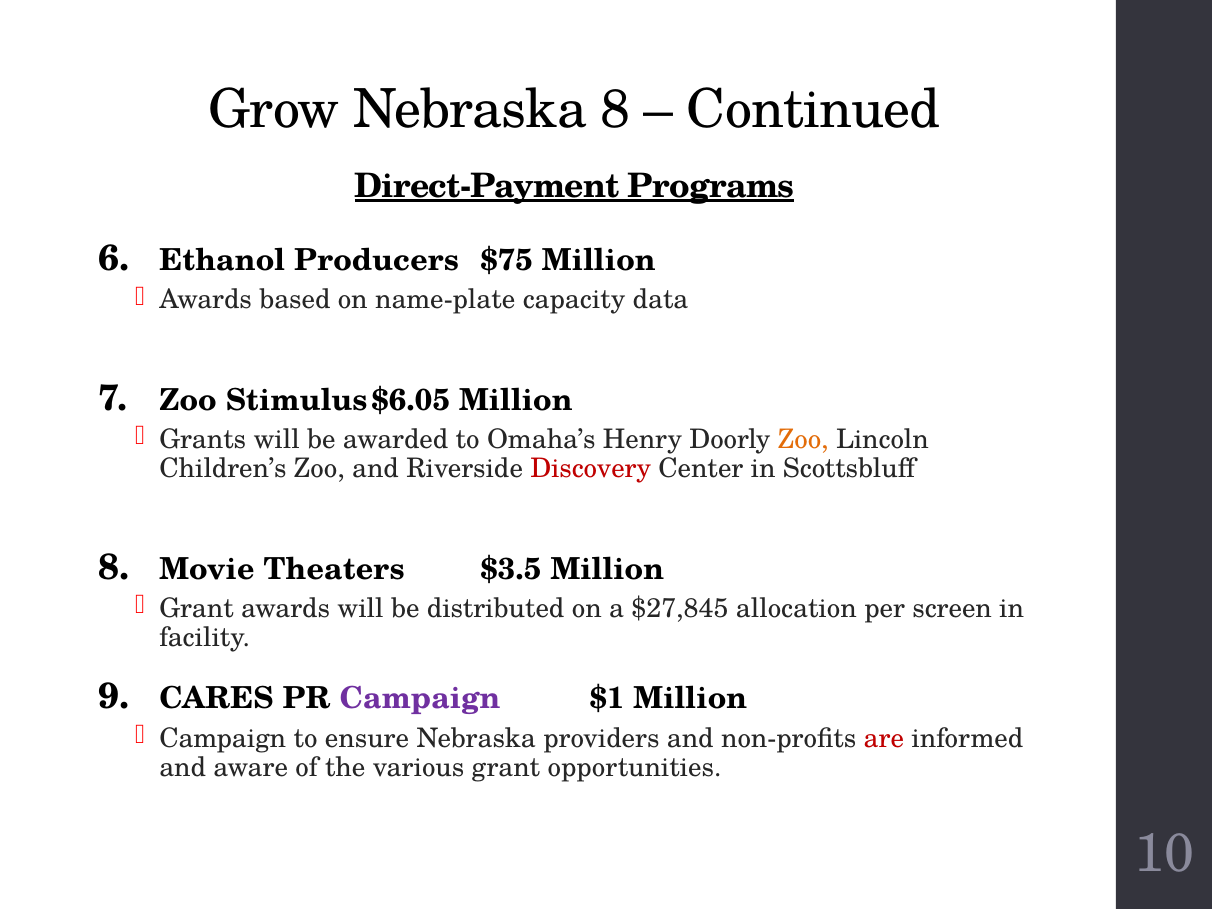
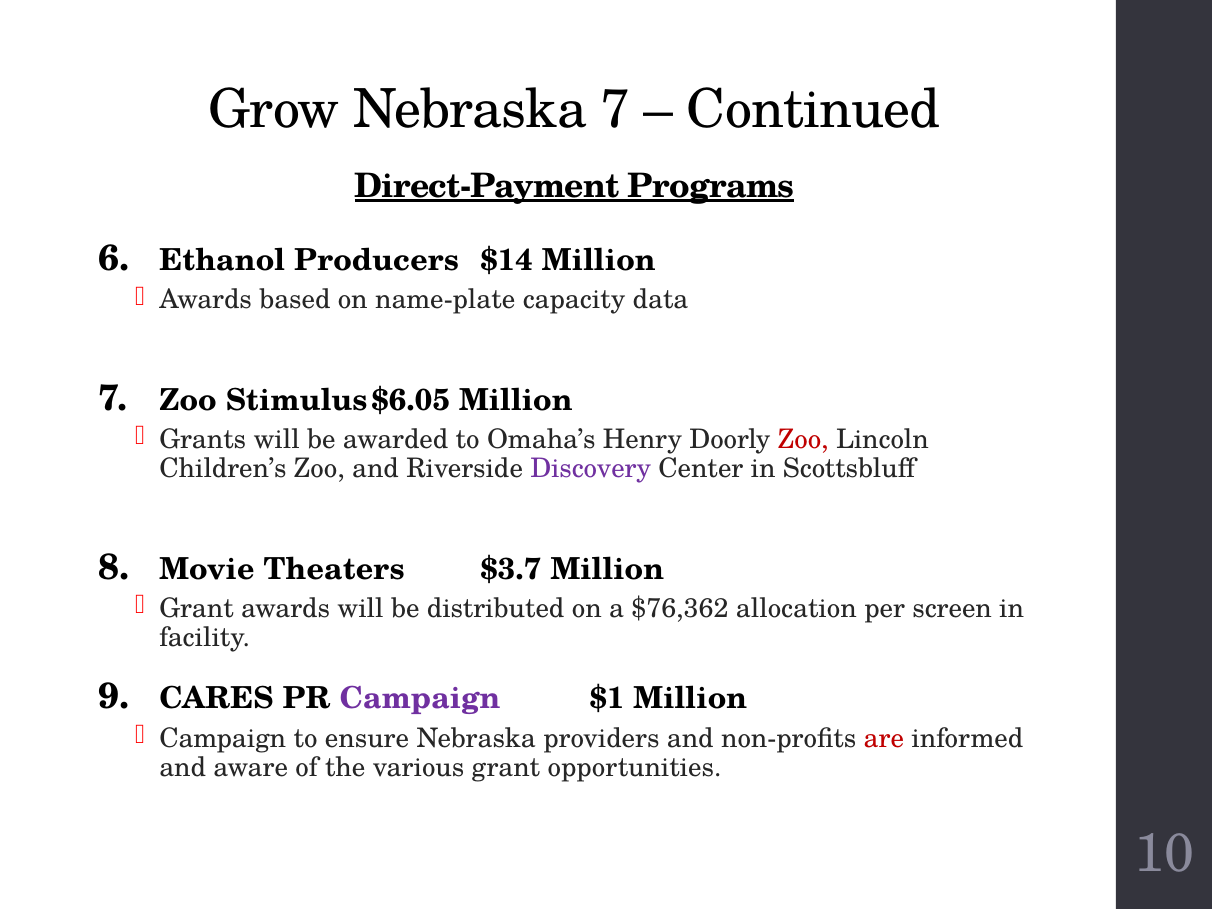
Nebraska 8: 8 -> 7
$75: $75 -> $14
Zoo at (803, 440) colour: orange -> red
Discovery colour: red -> purple
$3.5: $3.5 -> $3.7
$27,845: $27,845 -> $76,362
